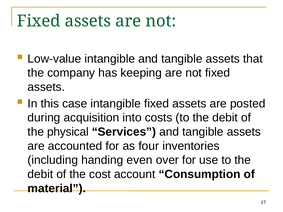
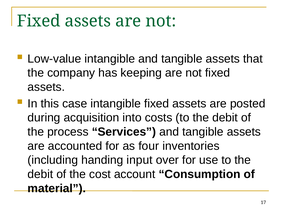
physical: physical -> process
even: even -> input
